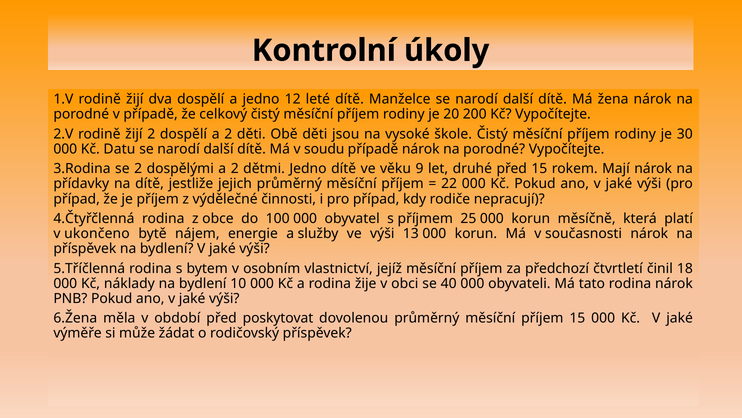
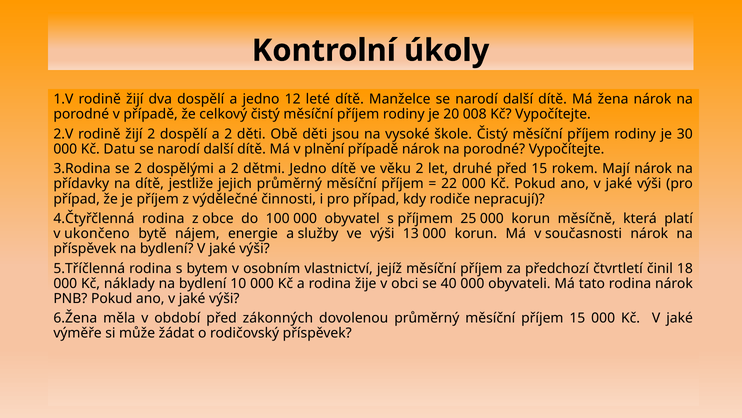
200: 200 -> 008
soudu: soudu -> plnění
věku 9: 9 -> 2
poskytovat: poskytovat -> zákonných
